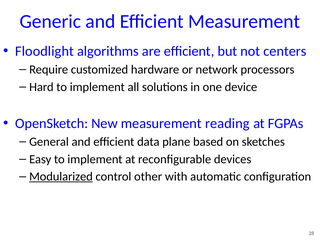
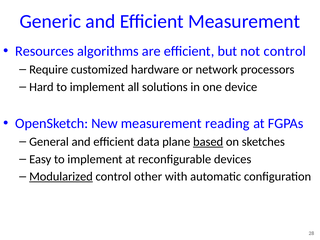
Floodlight: Floodlight -> Resources
not centers: centers -> control
based underline: none -> present
